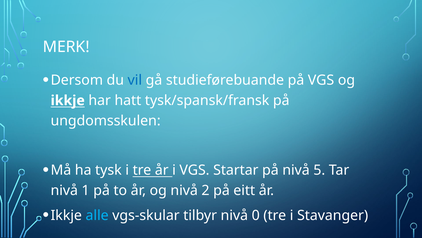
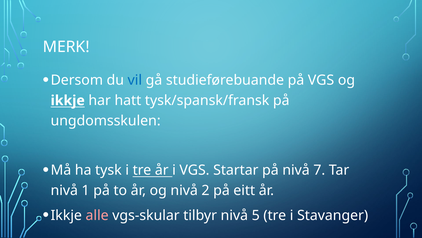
5: 5 -> 7
alle colour: light blue -> pink
0: 0 -> 5
